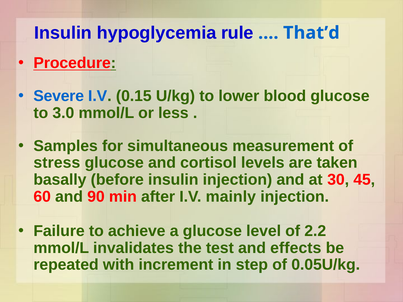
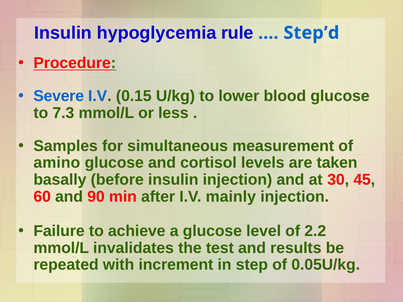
That’d: That’d -> Step’d
3.0: 3.0 -> 7.3
stress: stress -> amino
effects: effects -> results
